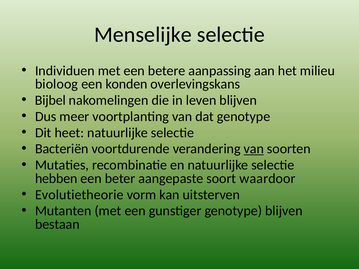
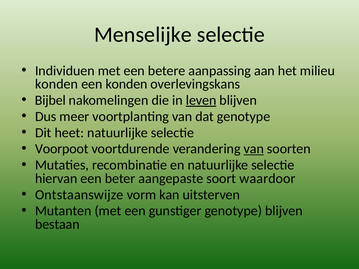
bioloog at (57, 84): bioloog -> konden
leven underline: none -> present
Bacteriën: Bacteriën -> Voorpoot
hebben: hebben -> hiervan
Evolutietheorie: Evolutietheorie -> Ontstaanswijze
